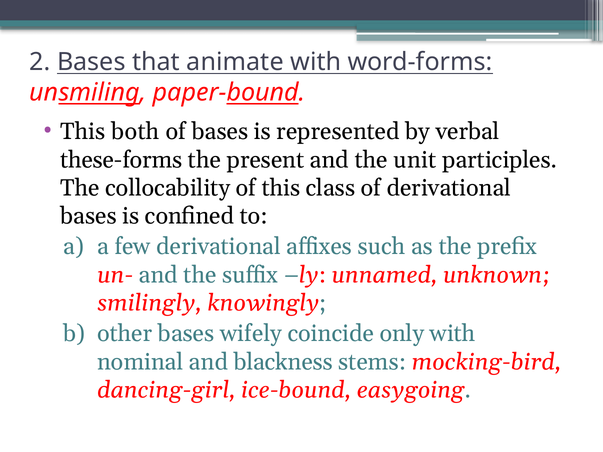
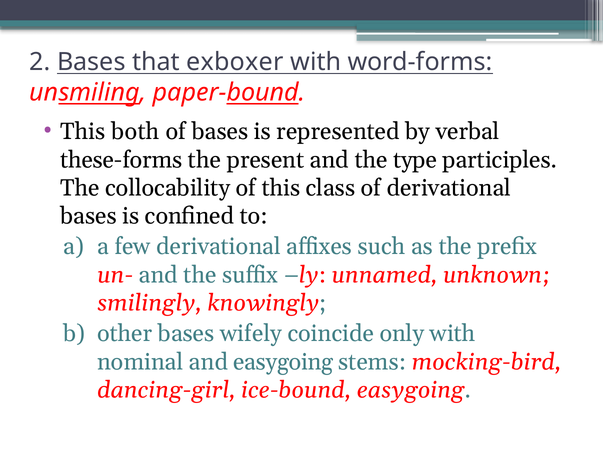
animate: animate -> exboxer
unit: unit -> type
and blackness: blackness -> easygoing
